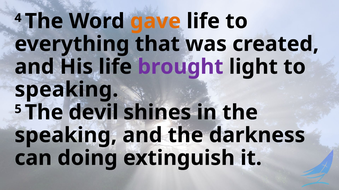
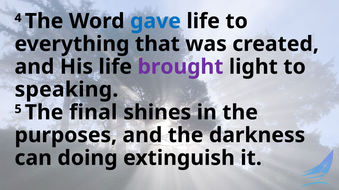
gave colour: orange -> blue
devil: devil -> final
speaking at (66, 136): speaking -> purposes
